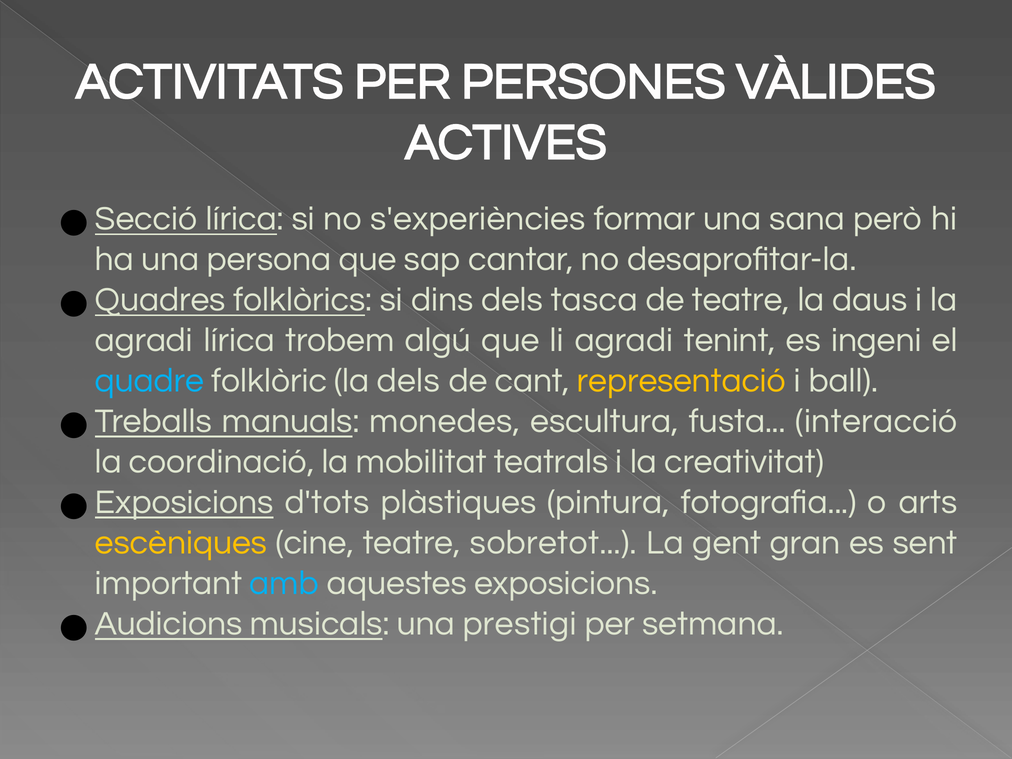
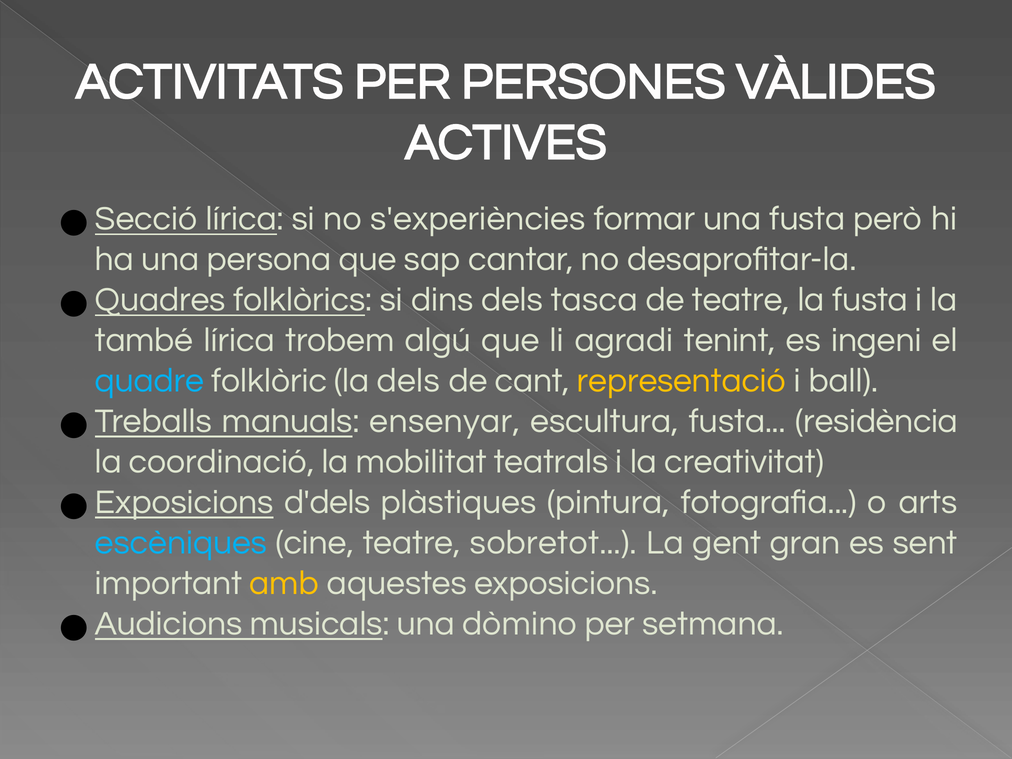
una sana: sana -> fusta
la daus: daus -> fusta
agradi at (144, 340): agradi -> també
monedes: monedes -> ensenyar
interacció: interacció -> residència
d'tots: d'tots -> d'dels
escèniques colour: yellow -> light blue
amb colour: light blue -> yellow
prestigi: prestigi -> dòmino
